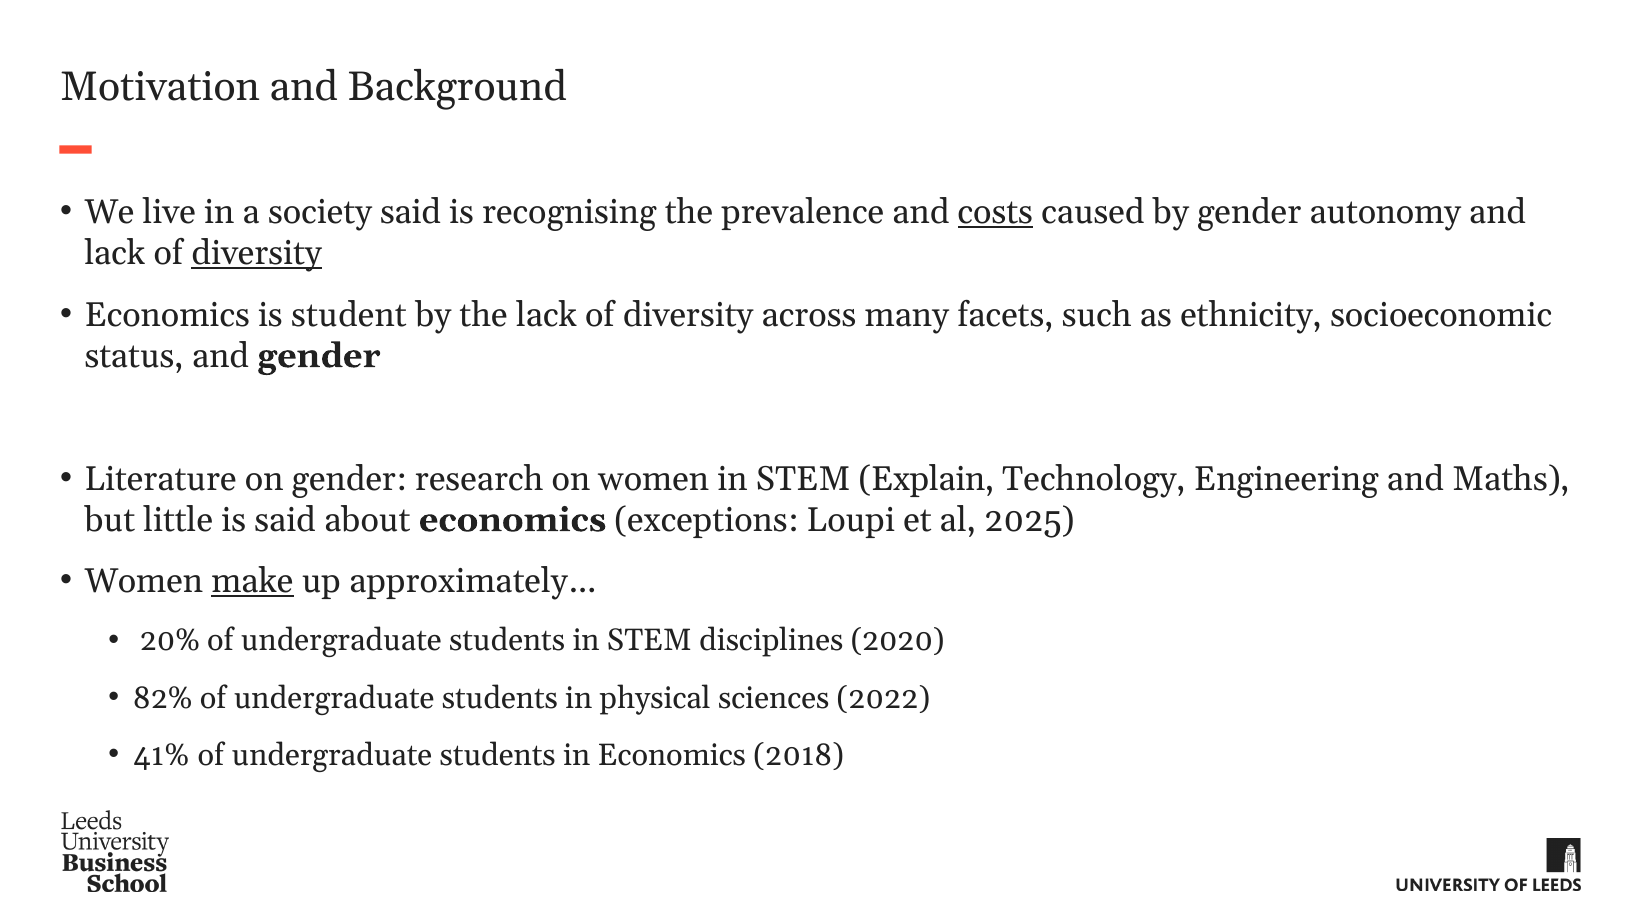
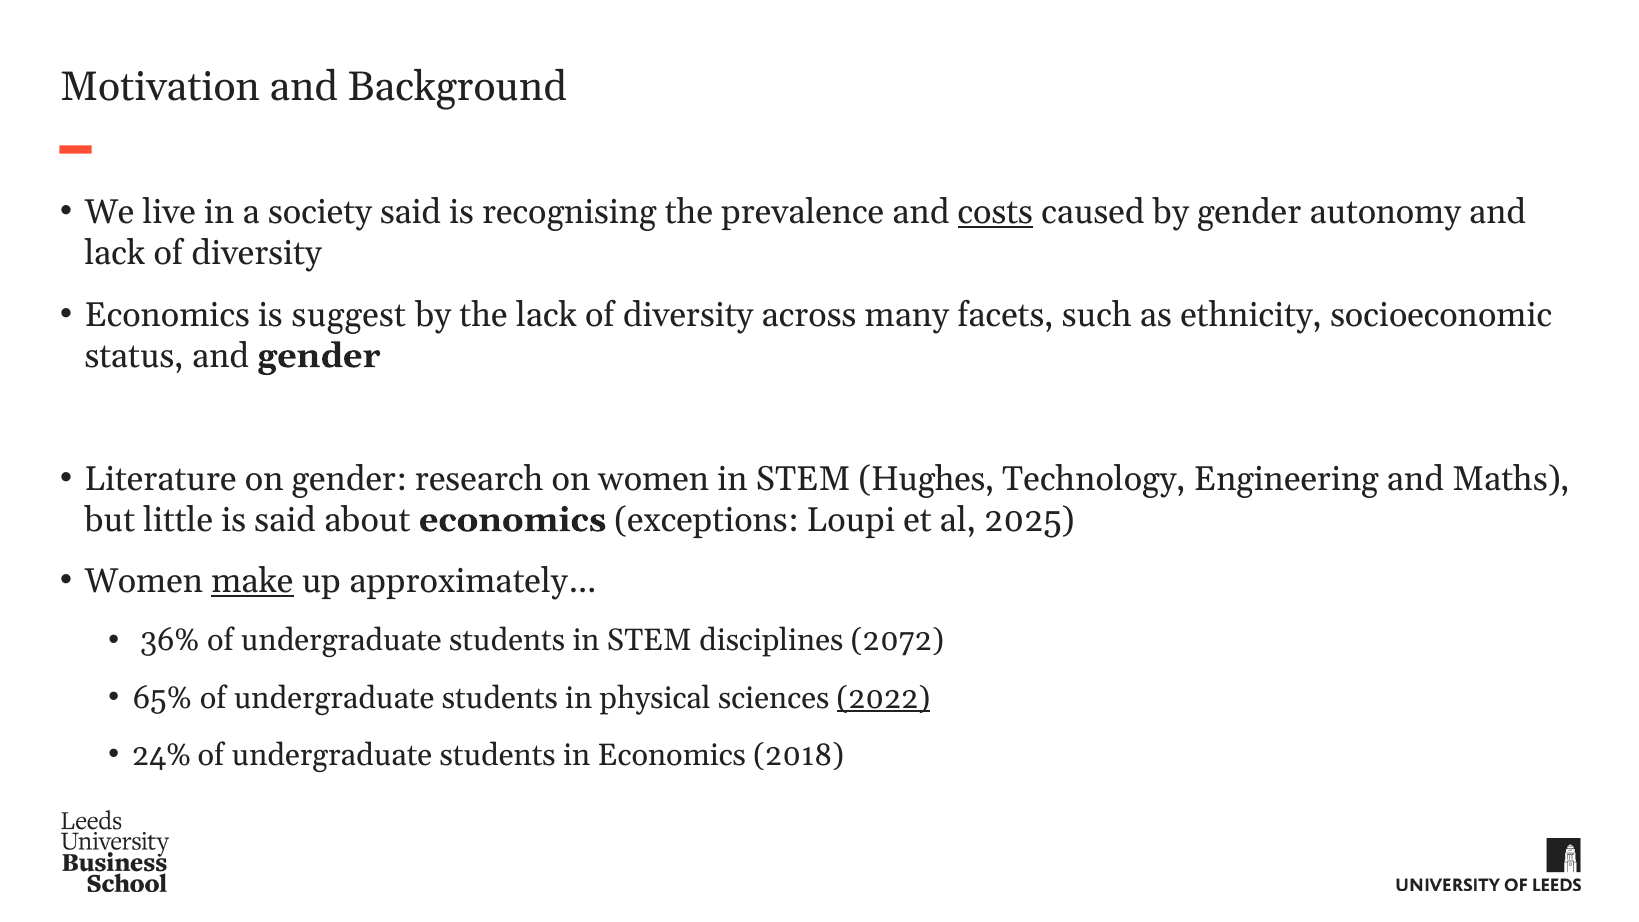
diversity at (257, 253) underline: present -> none
student: student -> suggest
Explain: Explain -> Hughes
20%: 20% -> 36%
2020: 2020 -> 2072
82%: 82% -> 65%
2022 underline: none -> present
41%: 41% -> 24%
